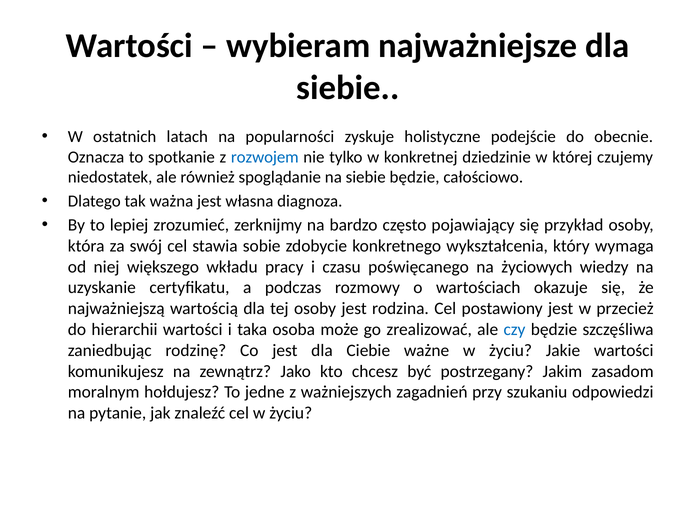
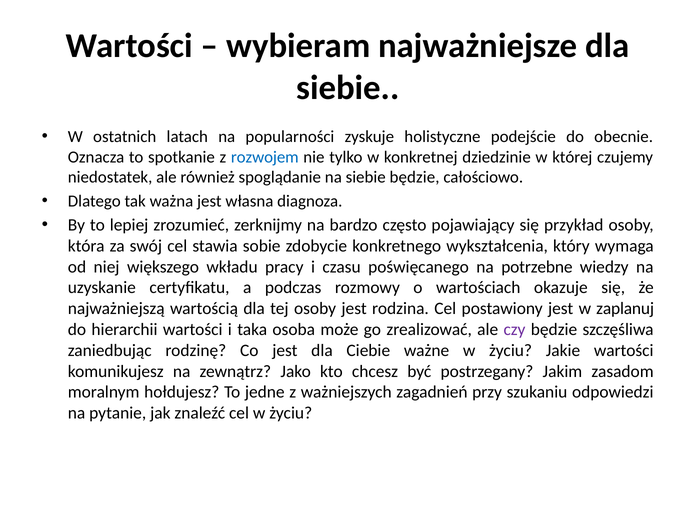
życiowych: życiowych -> potrzebne
przecież: przecież -> zaplanuj
czy colour: blue -> purple
